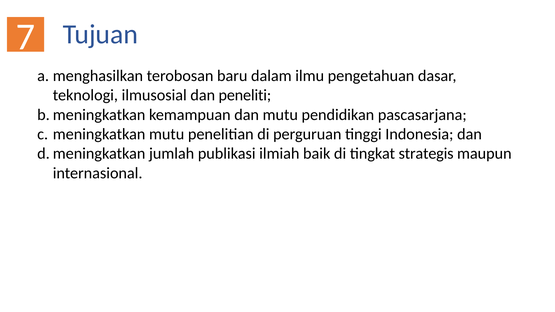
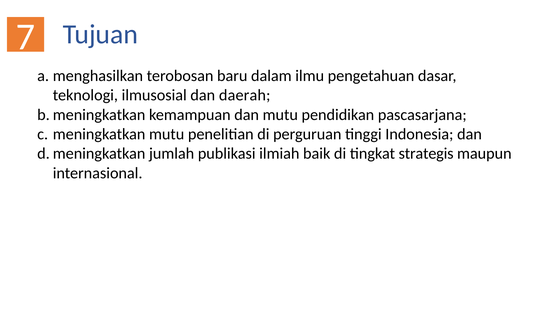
peneliti: peneliti -> daerah
